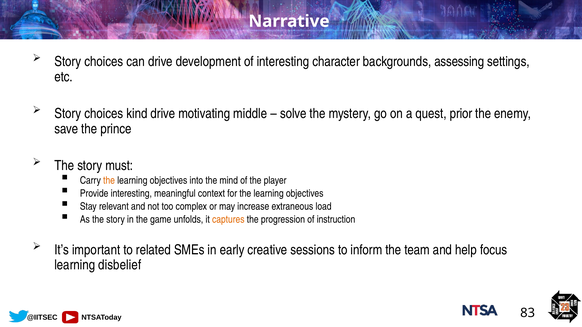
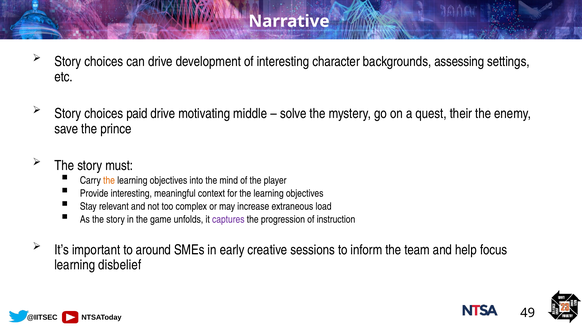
kind: kind -> paid
prior: prior -> their
captures colour: orange -> purple
related: related -> around
83: 83 -> 49
